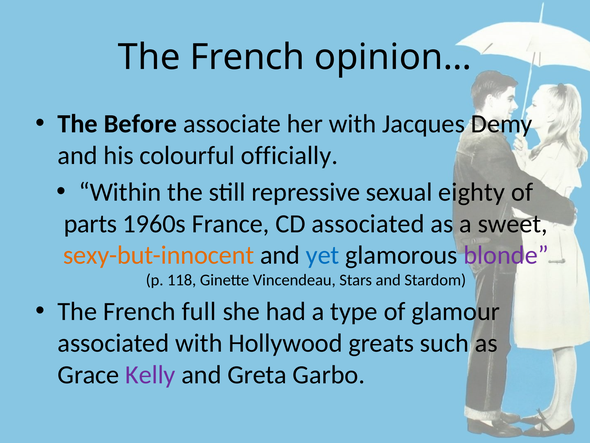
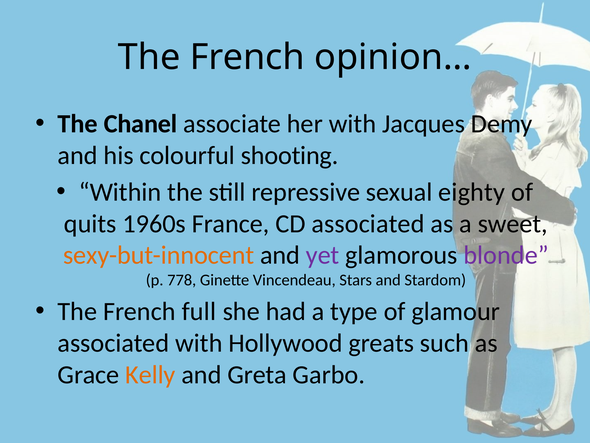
Before: Before -> Chanel
officially: officially -> shooting
parts: parts -> quits
yet colour: blue -> purple
118: 118 -> 778
Kelly colour: purple -> orange
